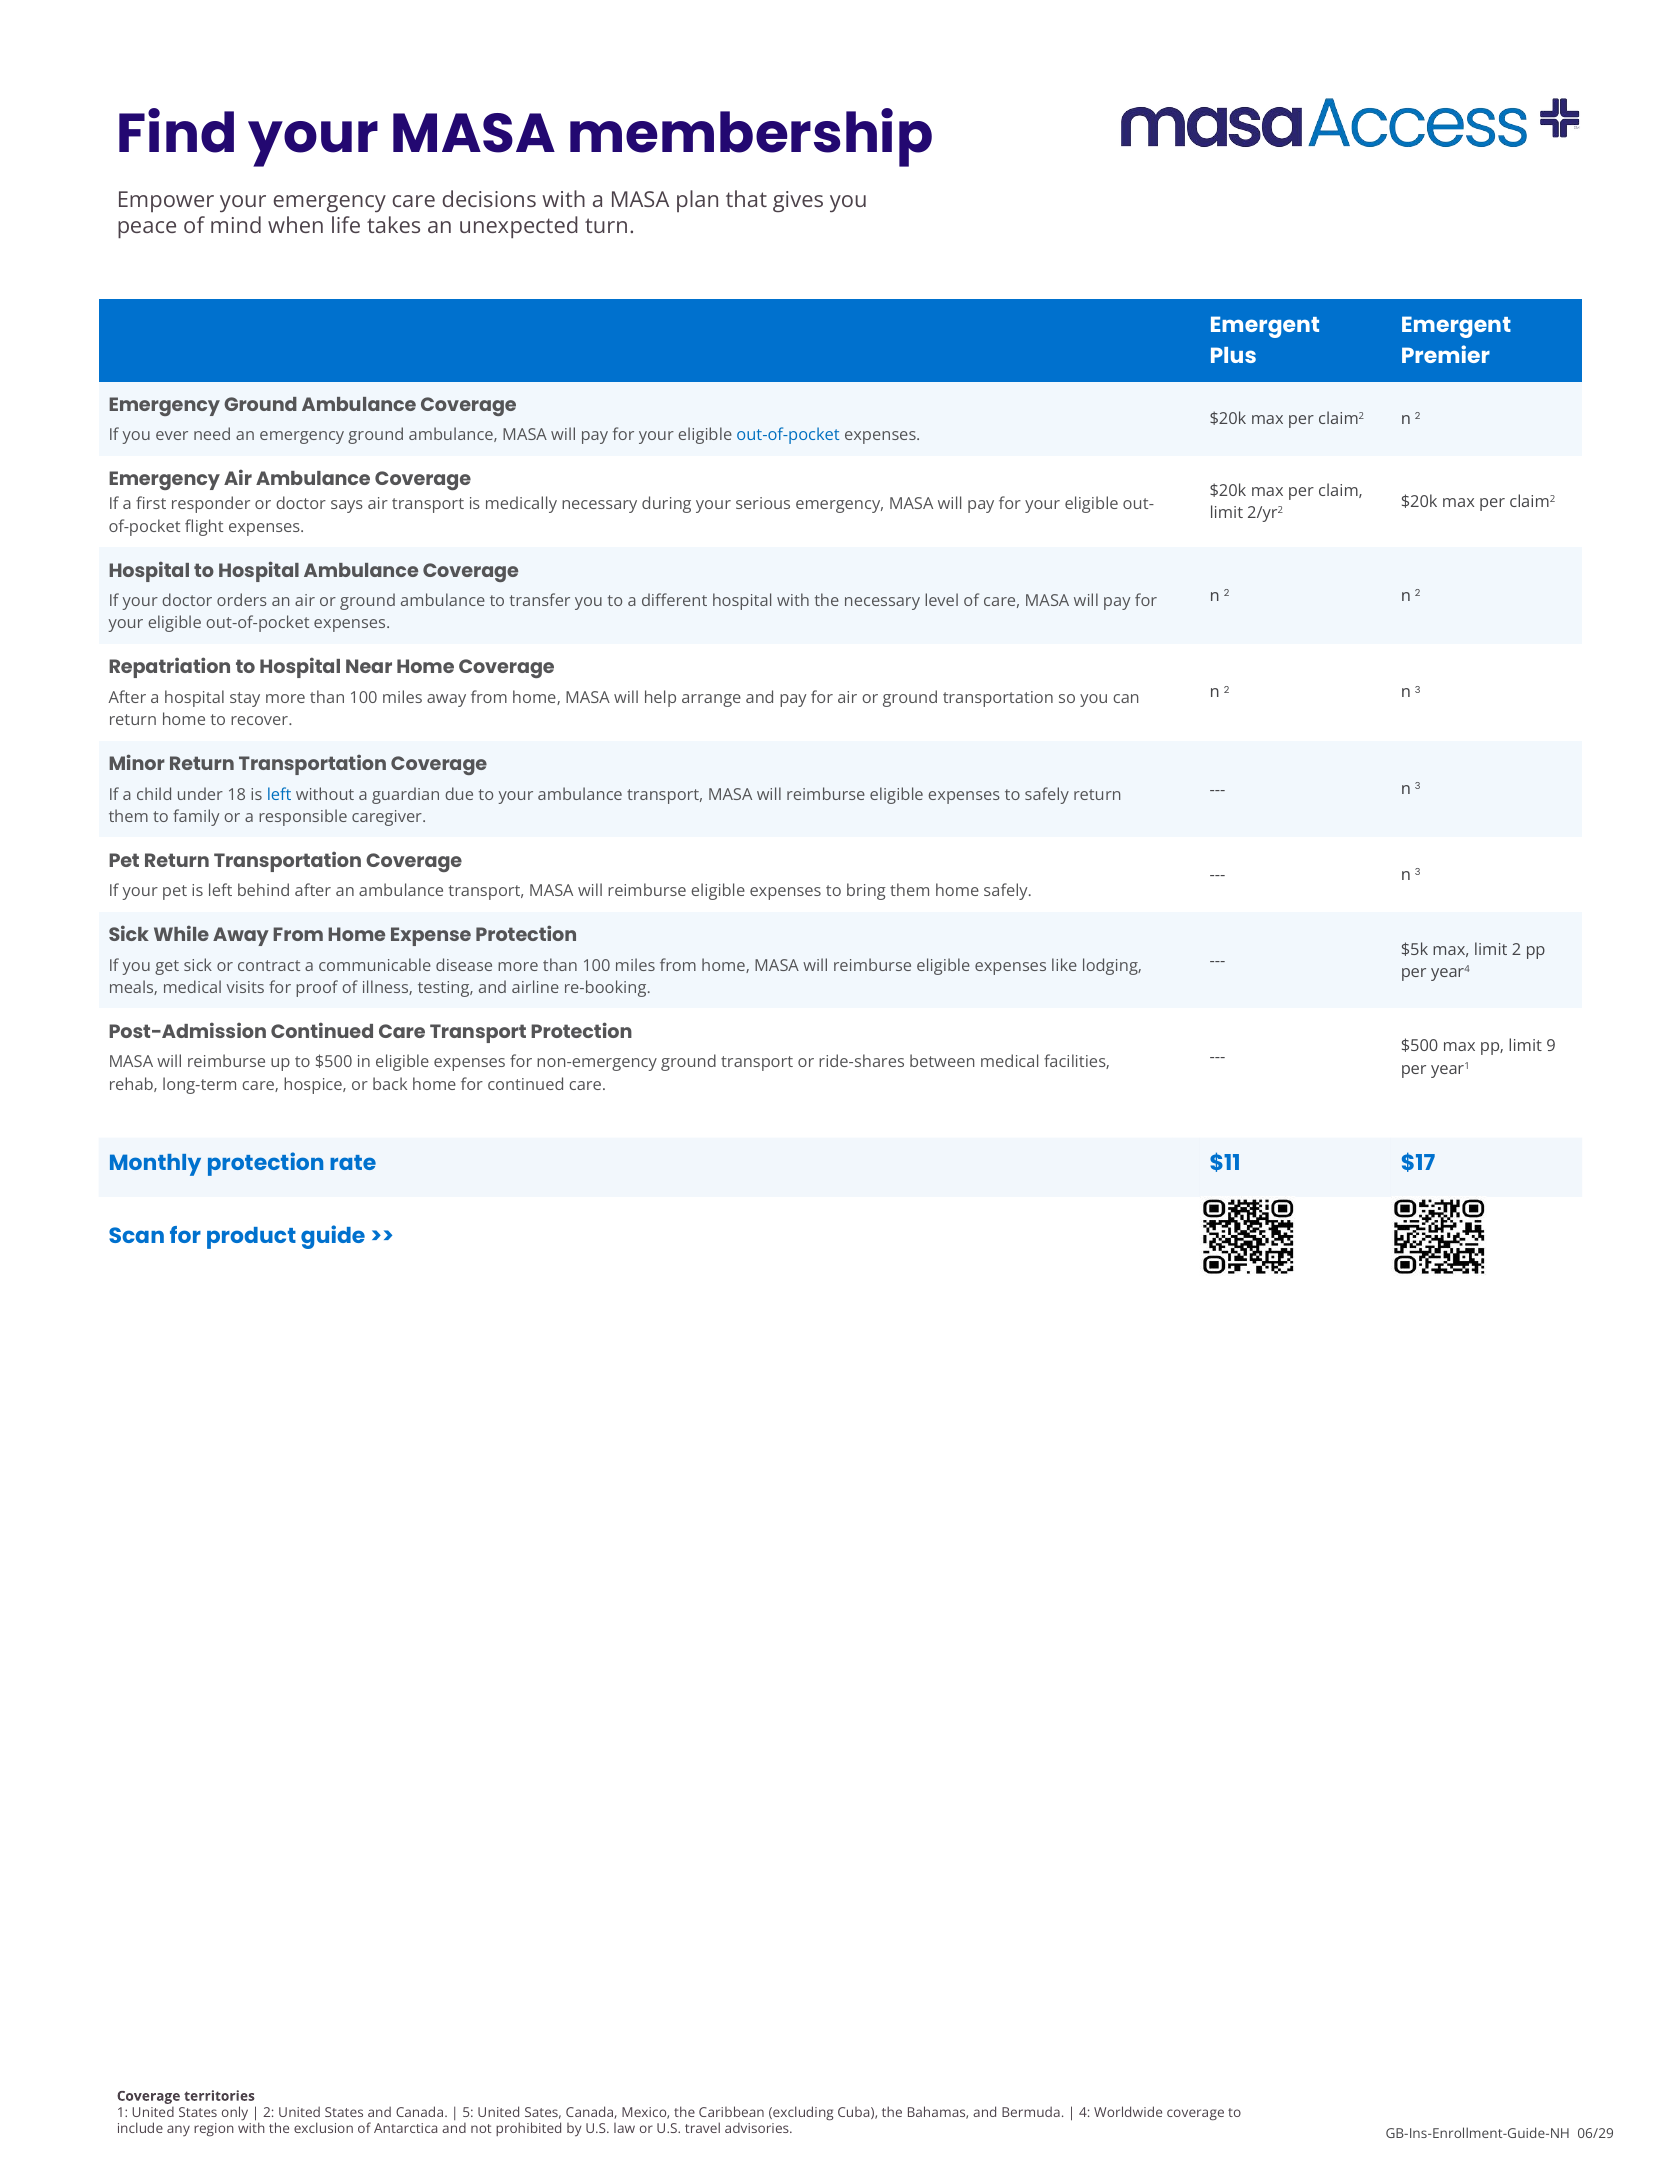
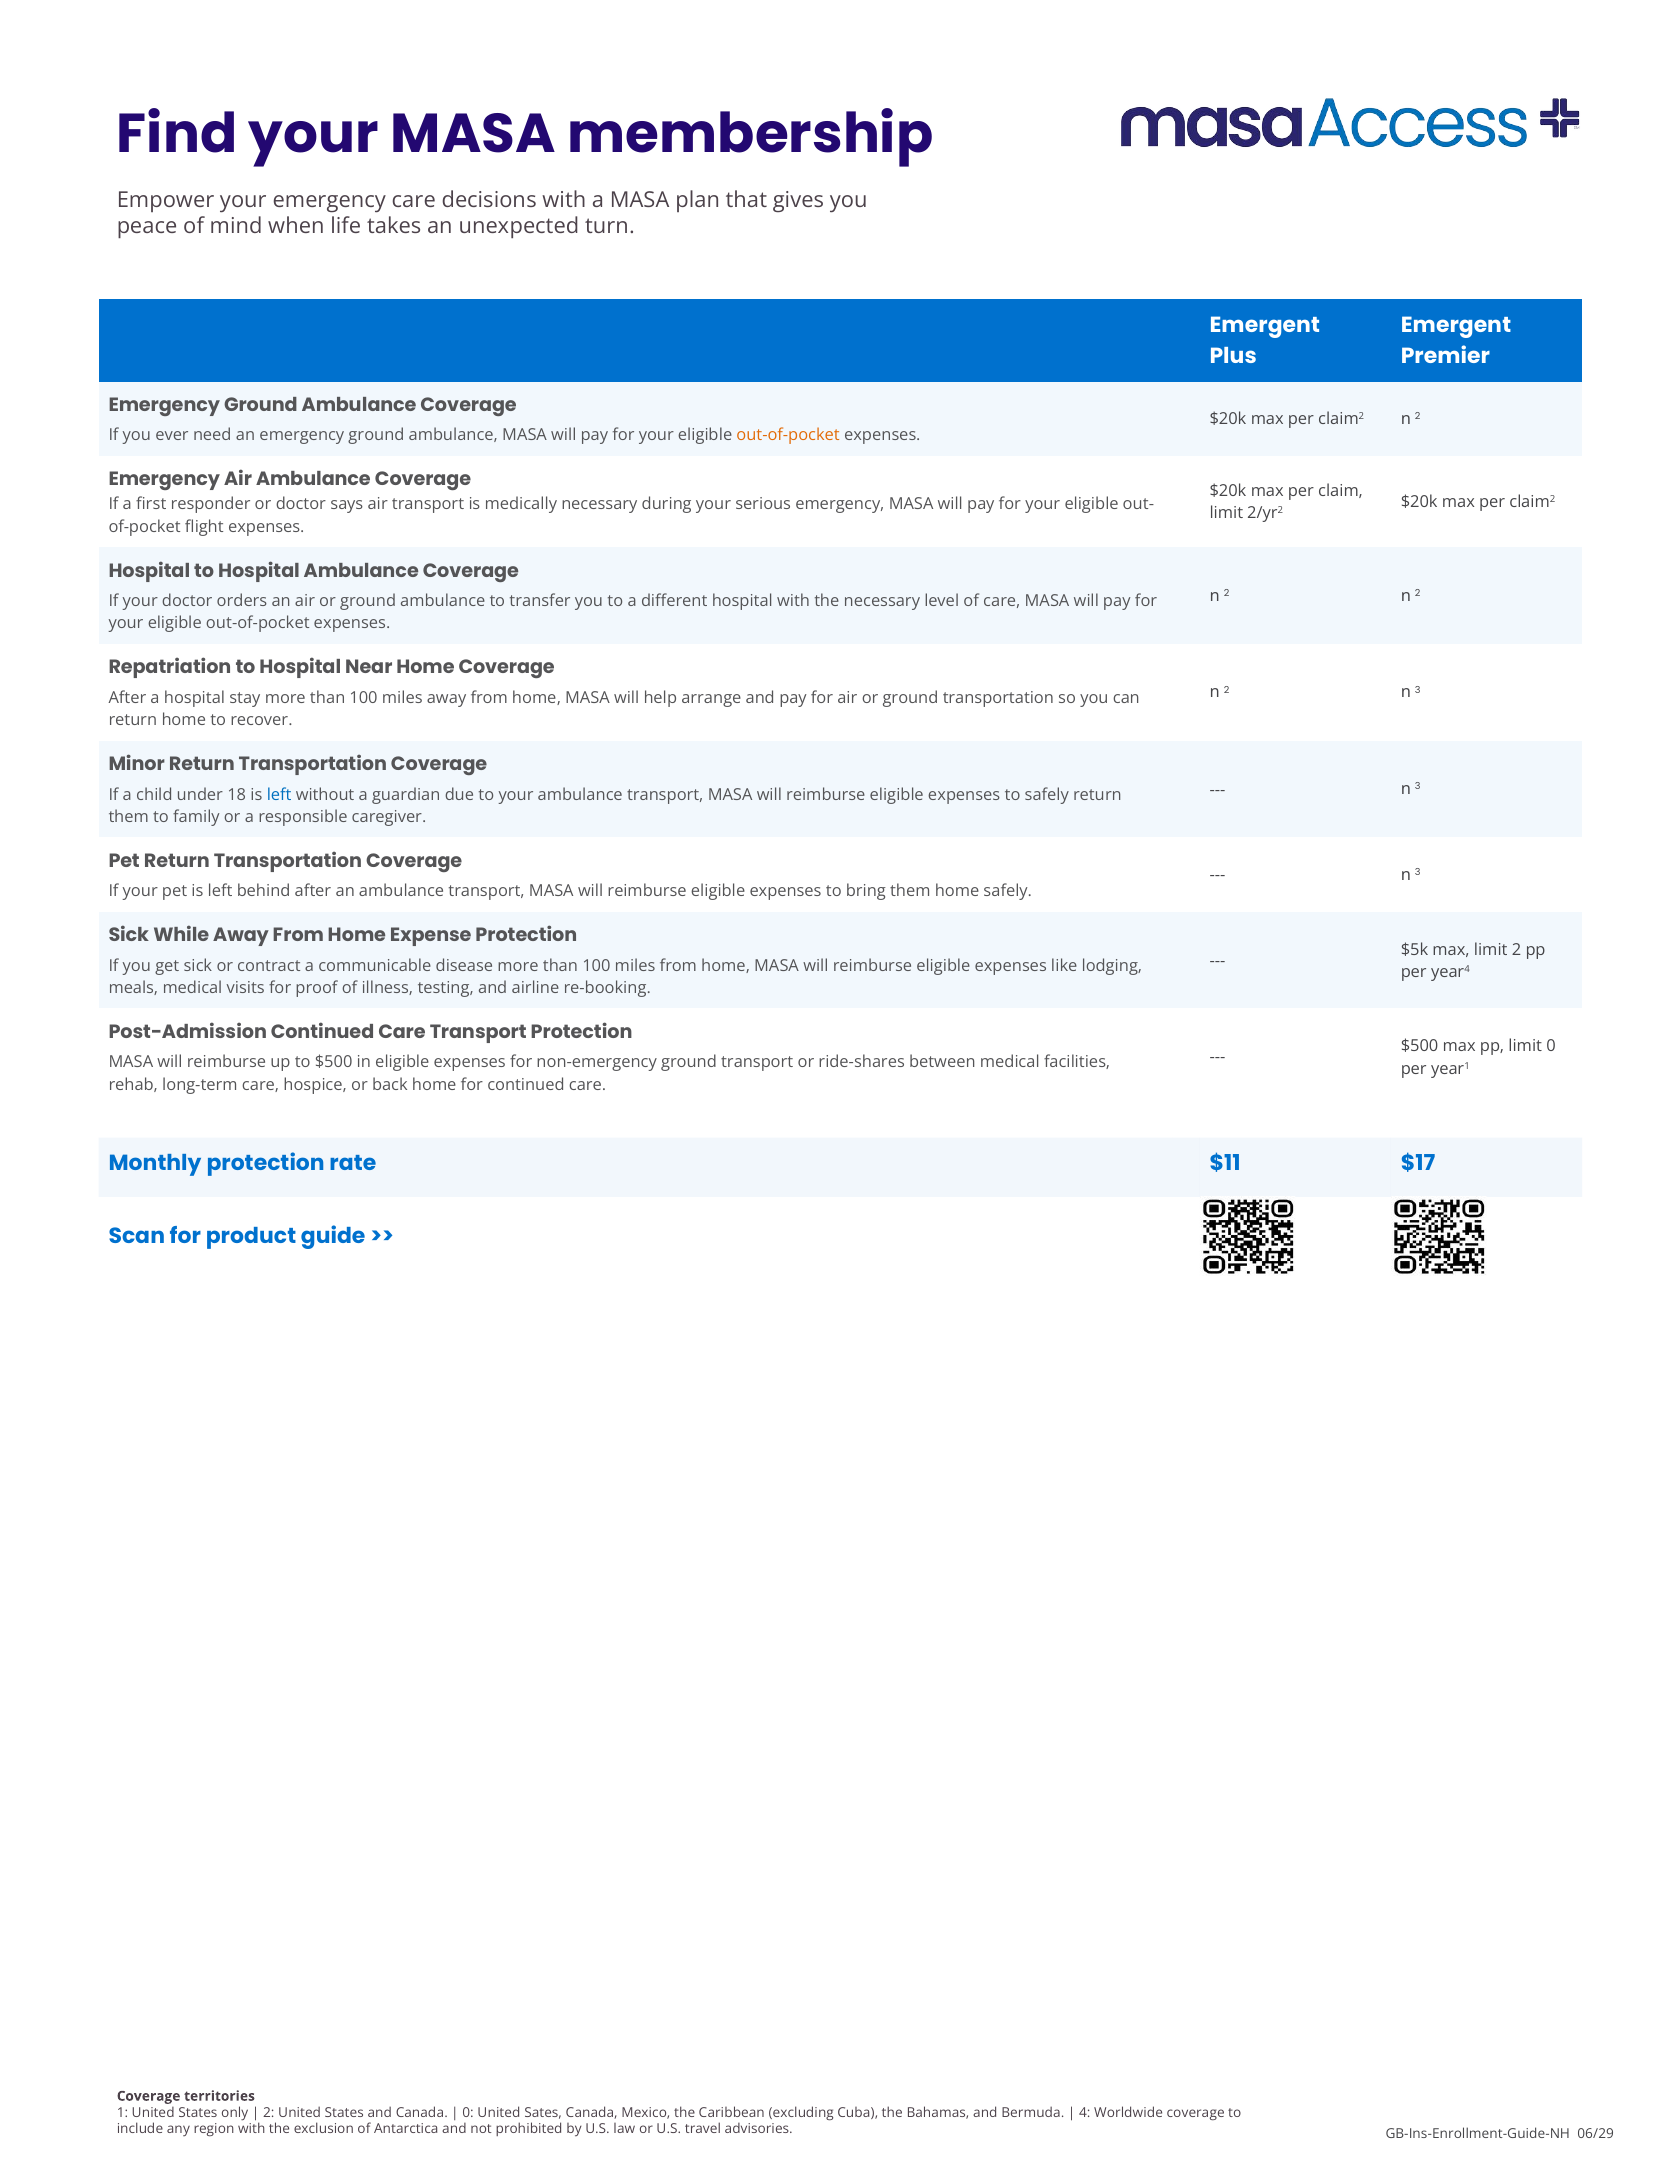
out-of-pocket at (788, 436) colour: blue -> orange
limit 9: 9 -> 0
5 at (468, 2113): 5 -> 0
